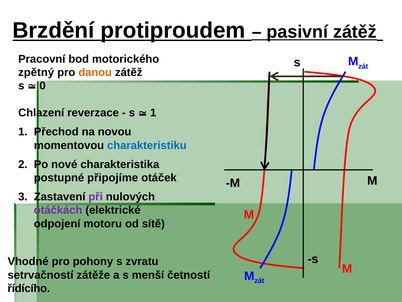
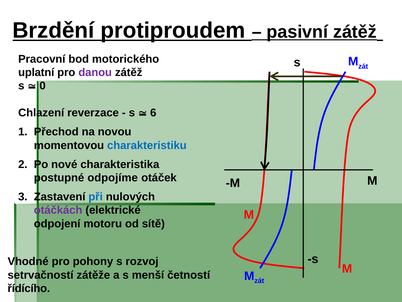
zpětný: zpětný -> uplatní
danou colour: orange -> purple
1 at (153, 113): 1 -> 6
připojíme: připojíme -> odpojíme
při colour: purple -> blue
zvratu: zvratu -> rozvoj
